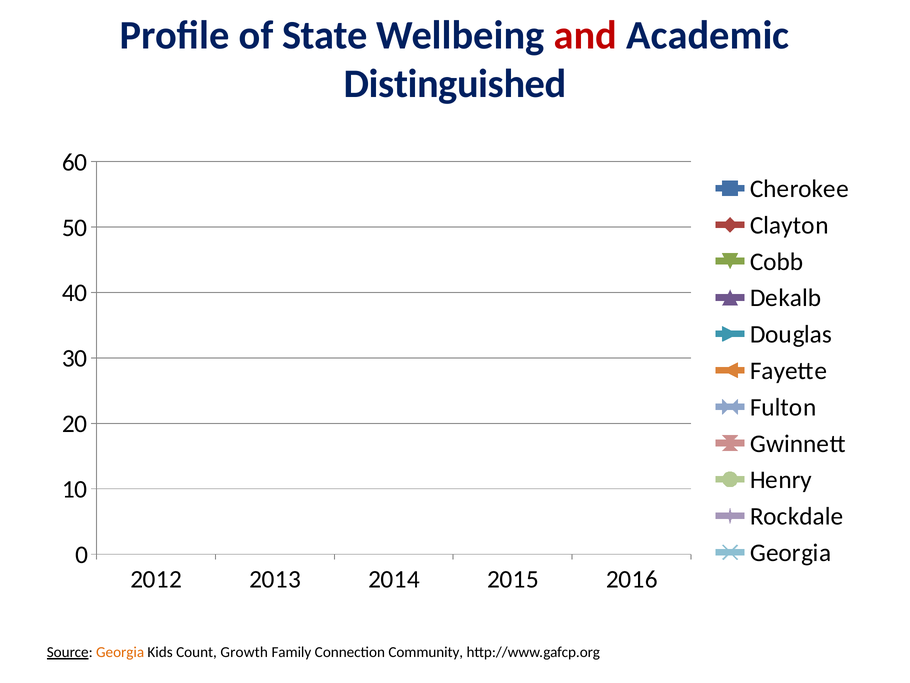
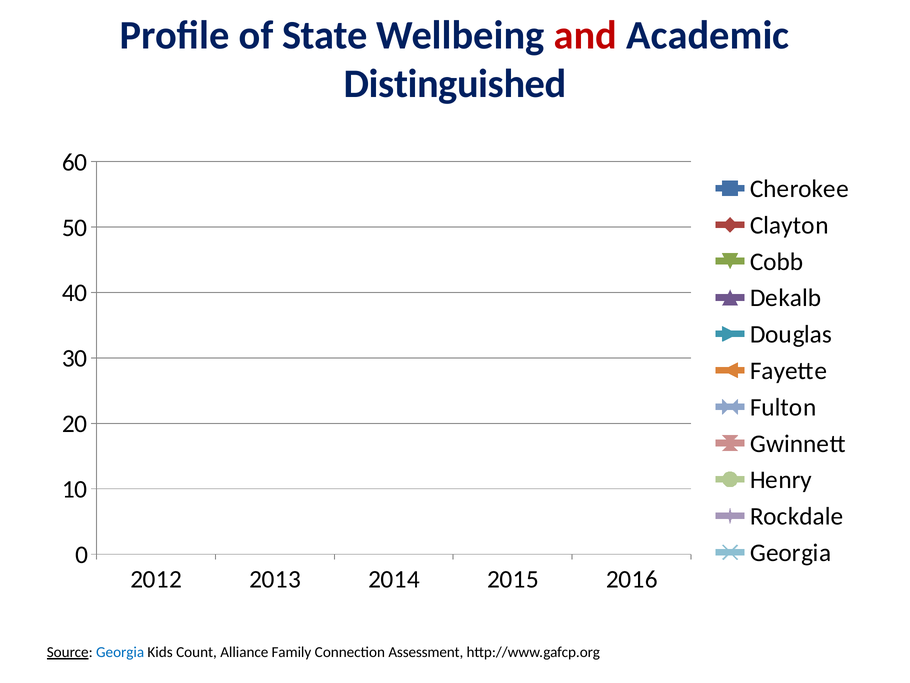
Georgia at (120, 652) colour: orange -> blue
Growth: Growth -> Alliance
Community: Community -> Assessment
